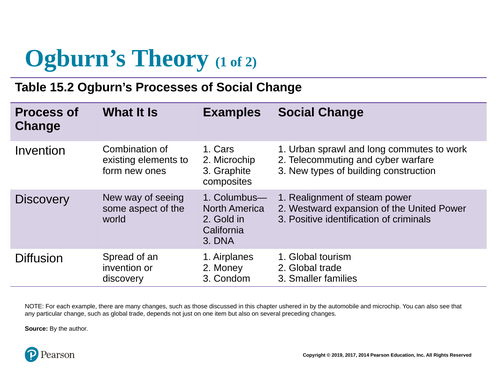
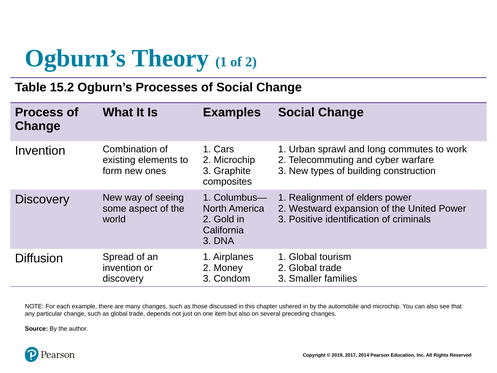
steam: steam -> elders
